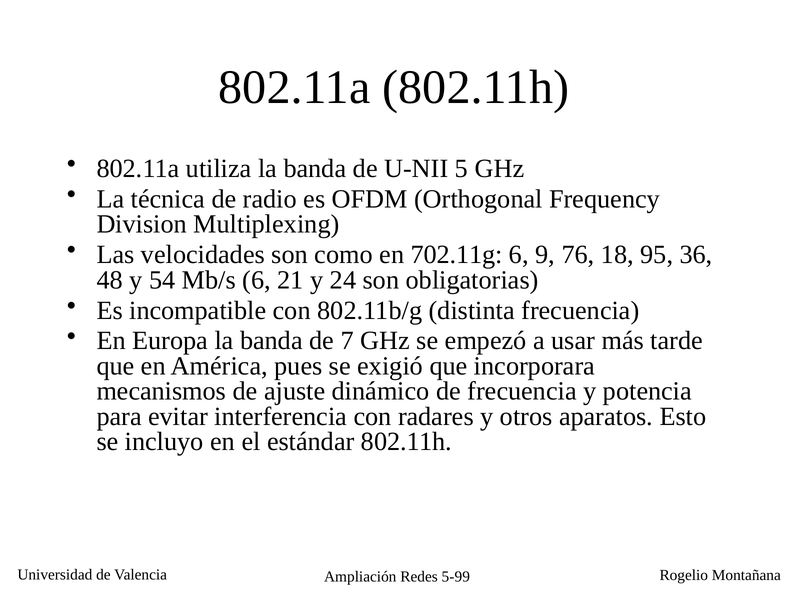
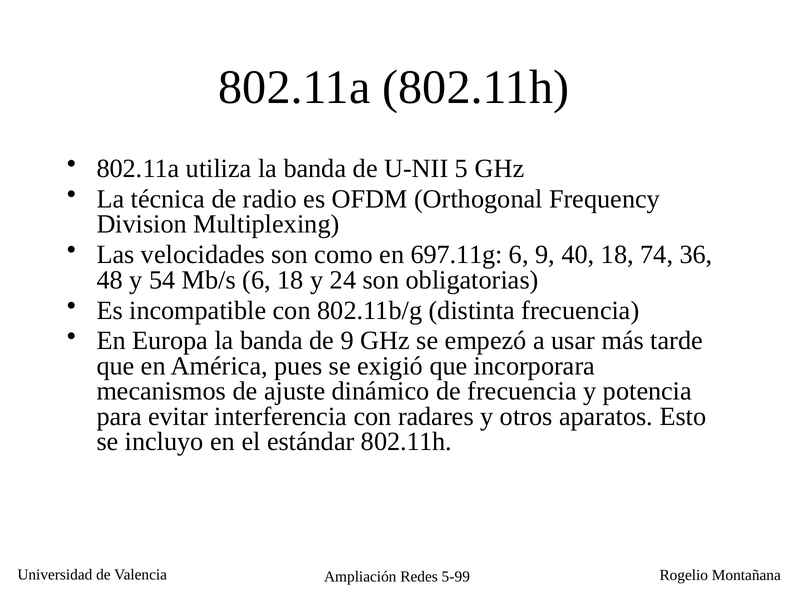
702.11g: 702.11g -> 697.11g
76: 76 -> 40
95: 95 -> 74
6 21: 21 -> 18
de 7: 7 -> 9
